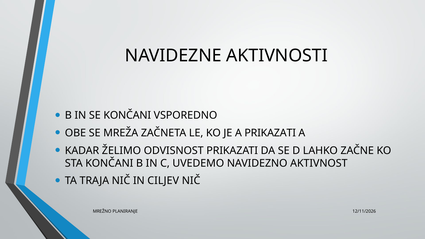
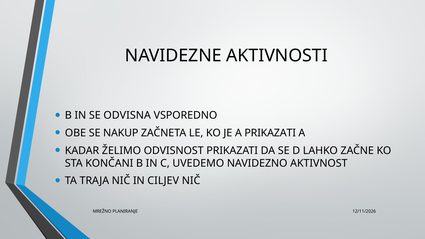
SE KONČANI: KONČANI -> ODVISNA
MREŽA: MREŽA -> NAKUP
